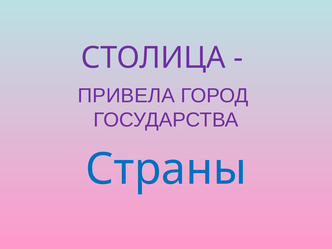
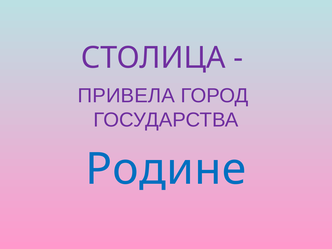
Страны: Страны -> Родине
